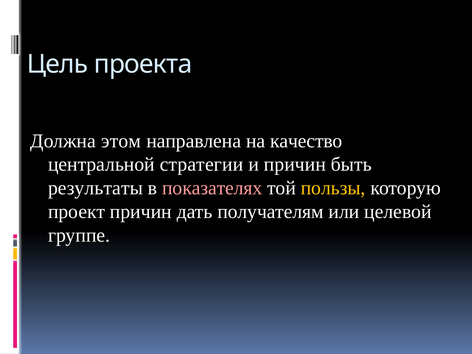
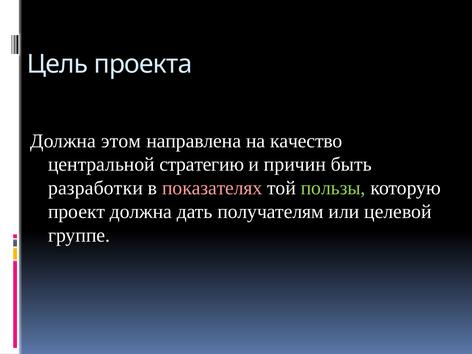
стратегии: стратегии -> стратегию
результаты: результаты -> разработки
пользы colour: yellow -> light green
проект причин: причин -> должна
